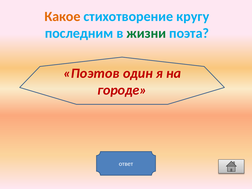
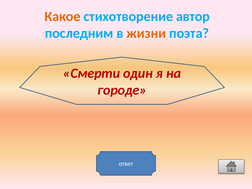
кругу: кругу -> автор
жизни colour: green -> orange
Поэтов: Поэтов -> Смерти
